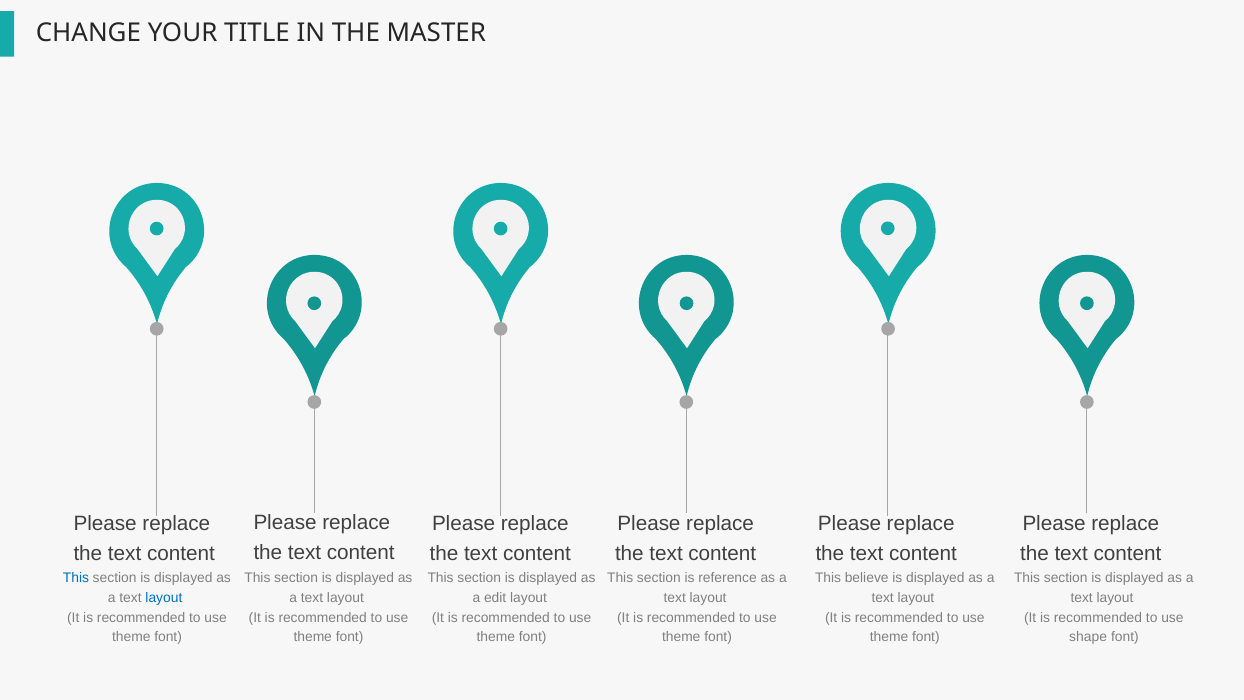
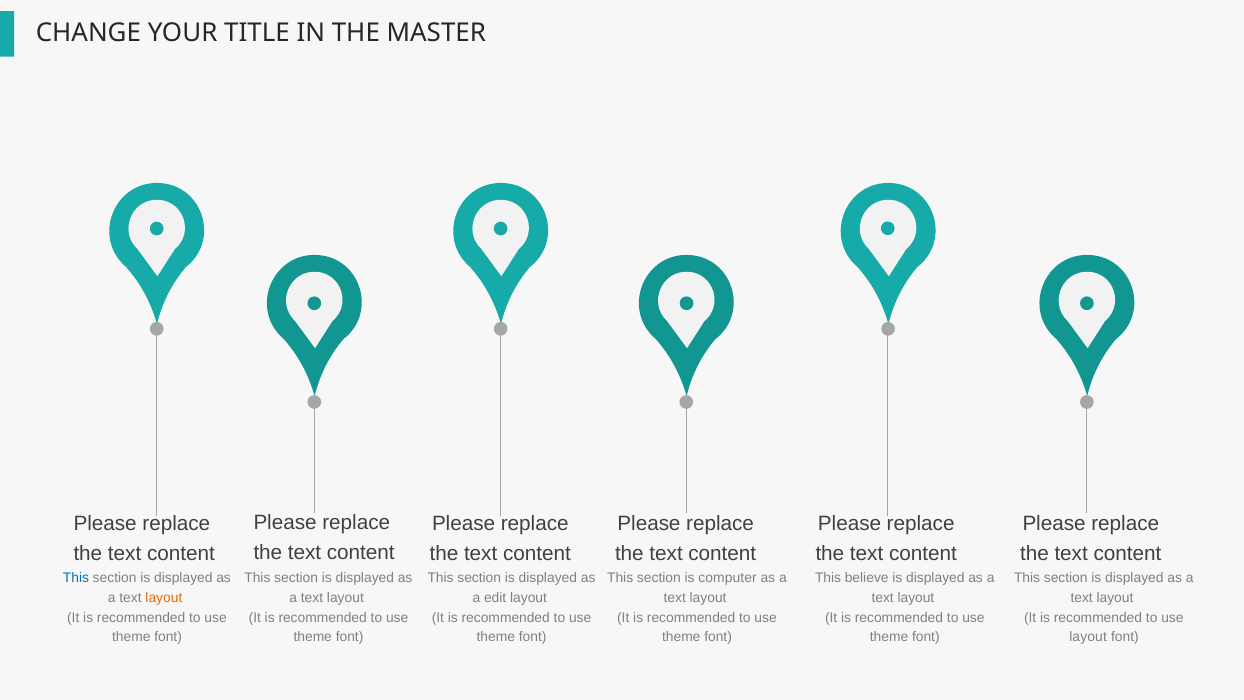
reference: reference -> computer
layout at (164, 597) colour: blue -> orange
shape at (1088, 637): shape -> layout
